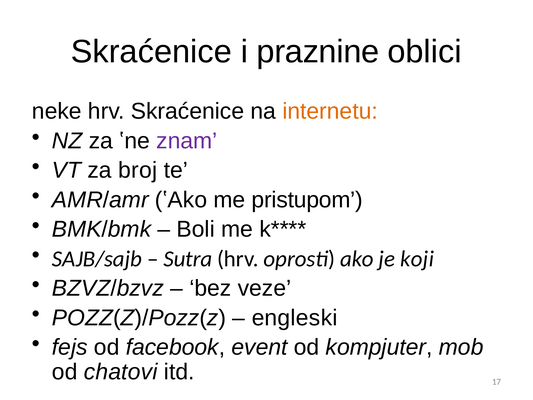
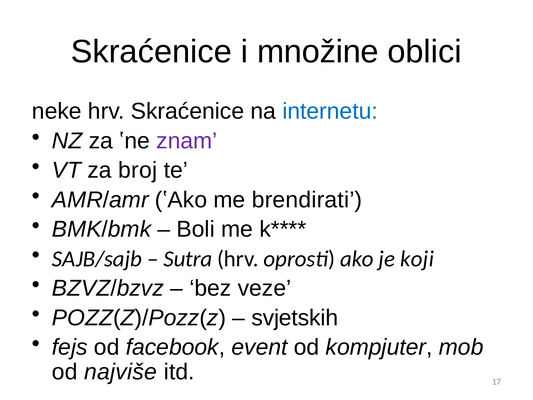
praznine: praznine -> množine
internetu colour: orange -> blue
pristupom: pristupom -> brendirati
engleski: engleski -> svjetskih
chatovi: chatovi -> najviše
